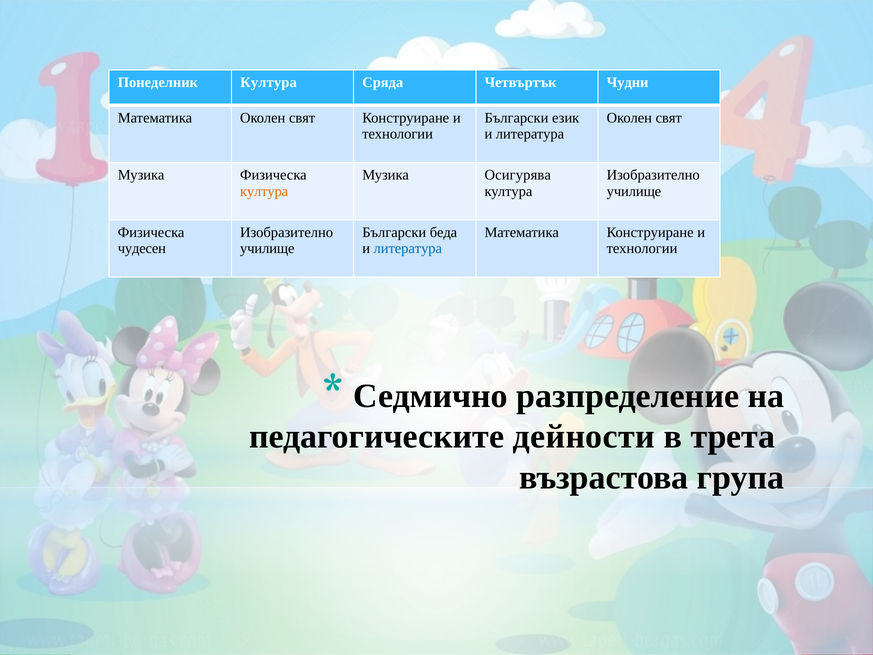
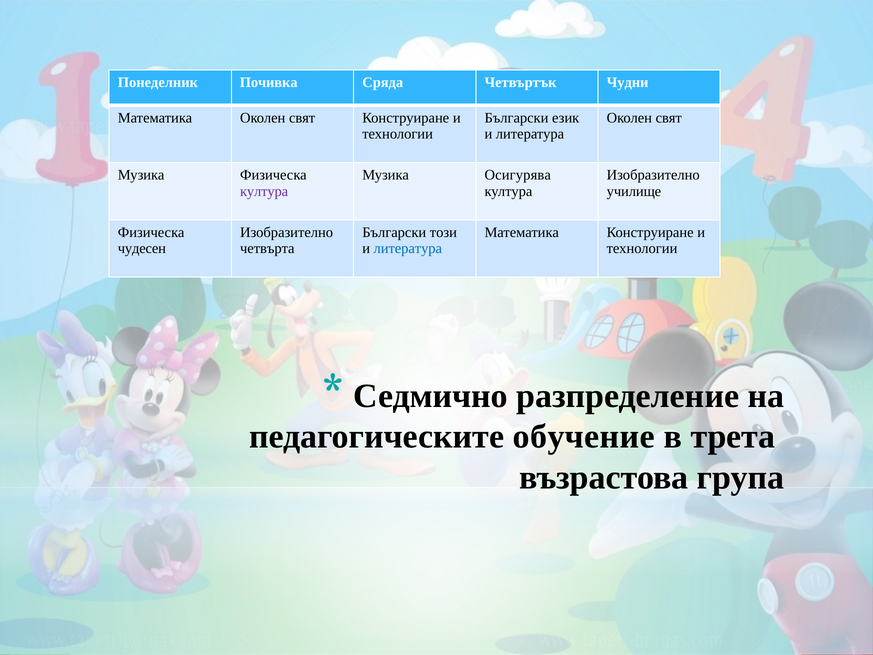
Понеделник Култура: Култура -> Почивка
култура at (264, 191) colour: orange -> purple
беда: беда -> този
училище at (267, 248): училище -> четвърта
дейности: дейности -> обучение
